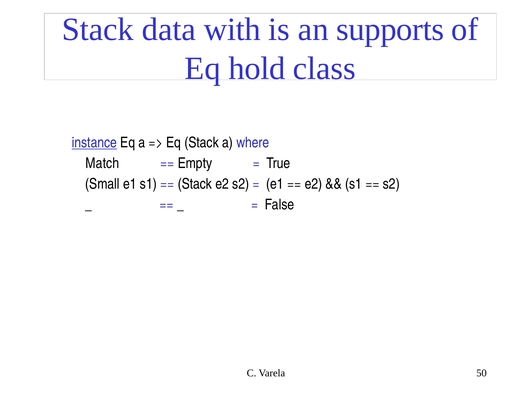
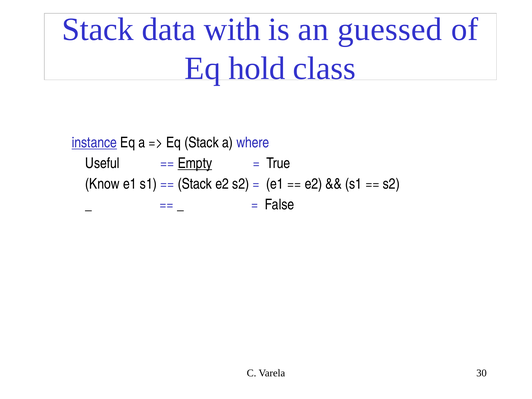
supports: supports -> guessed
Match: Match -> Useful
Empty underline: none -> present
Small: Small -> Know
50: 50 -> 30
